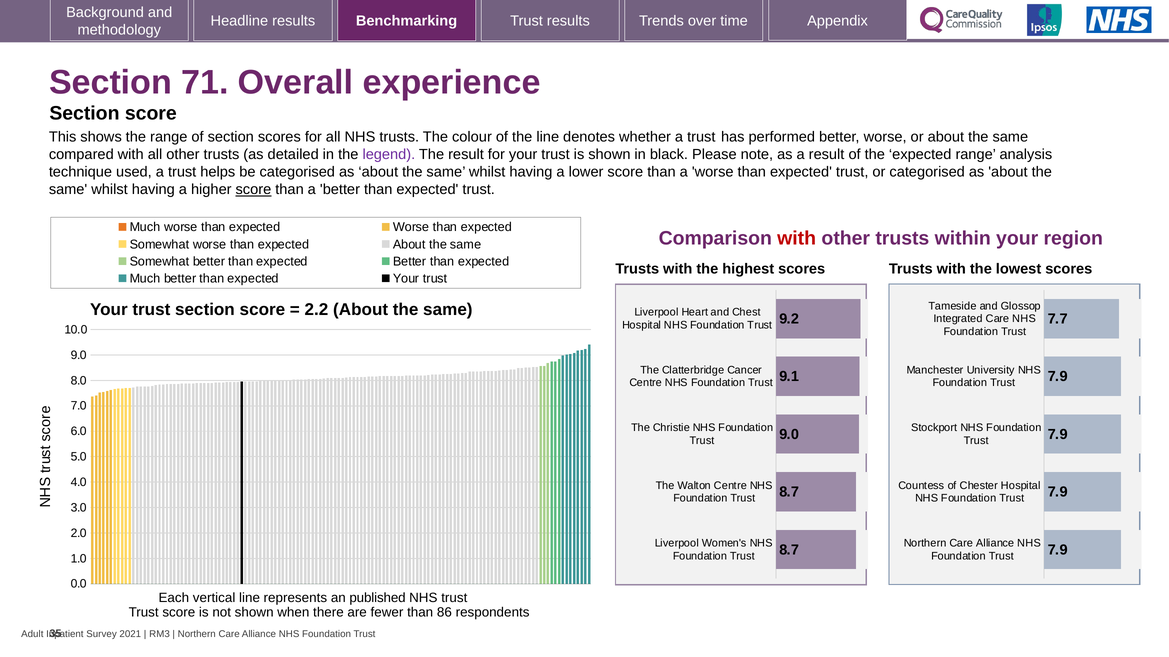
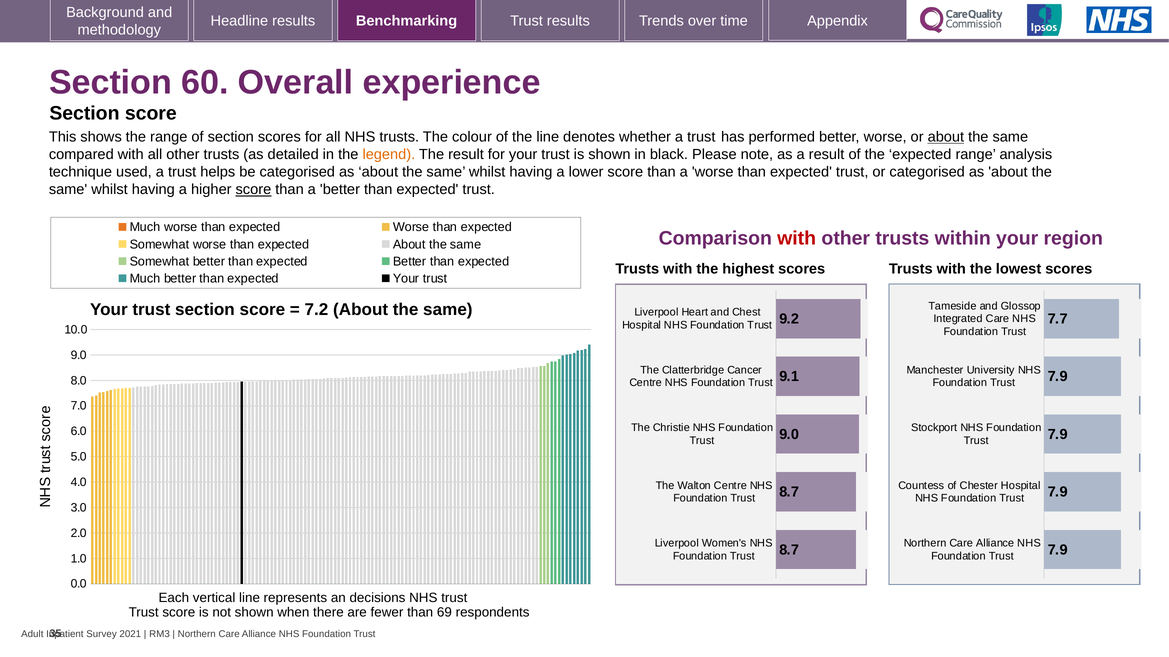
71: 71 -> 60
about at (946, 137) underline: none -> present
legend colour: purple -> orange
2.2: 2.2 -> 7.2
published: published -> decisions
86: 86 -> 69
